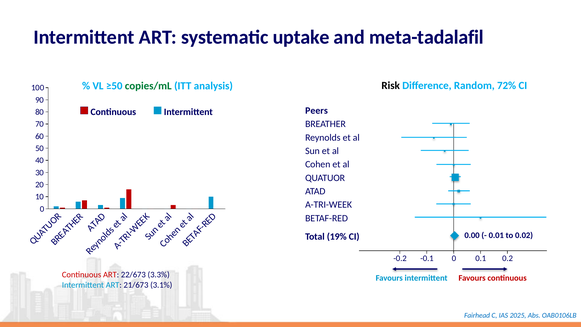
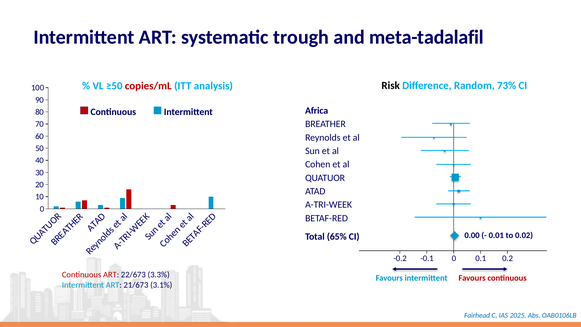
uptake: uptake -> trough
72%: 72% -> 73%
copies/mL colour: green -> red
Peers: Peers -> Africa
19%: 19% -> 65%
